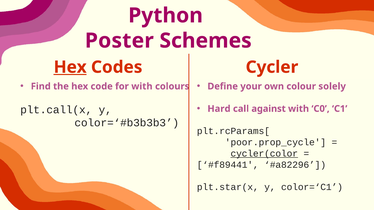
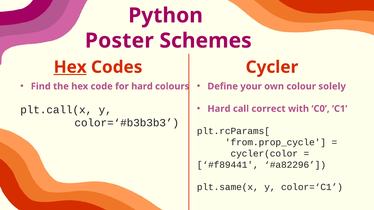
for with: with -> hard
against: against -> correct
poor.prop_cycle: poor.prop_cycle -> from.prop_cycle
cycler(color underline: present -> none
plt.star(x: plt.star(x -> plt.same(x
